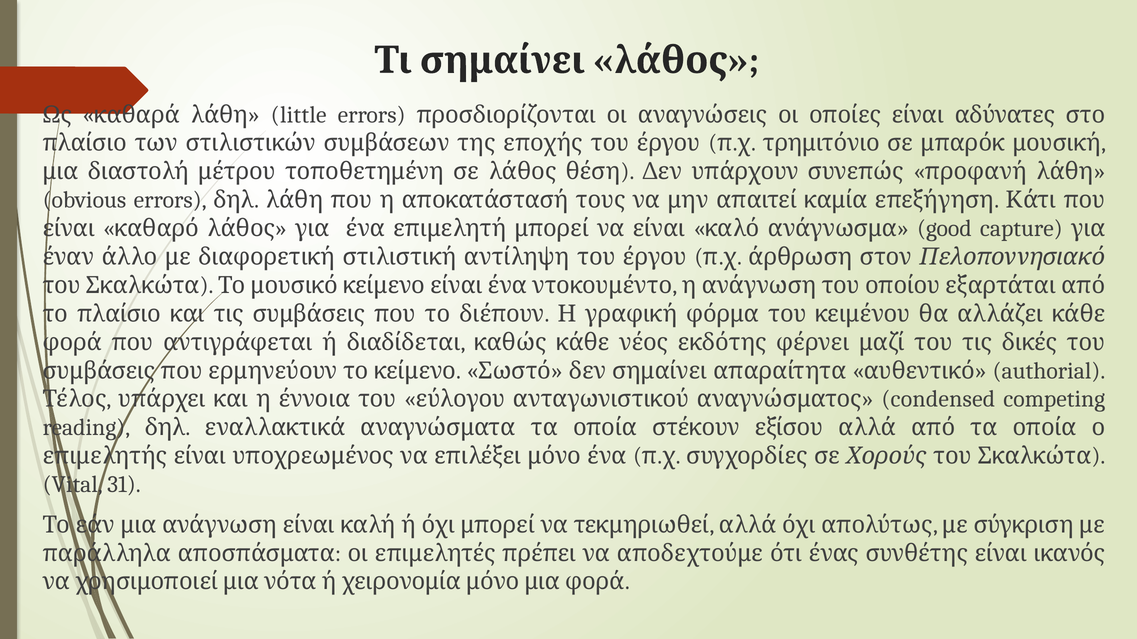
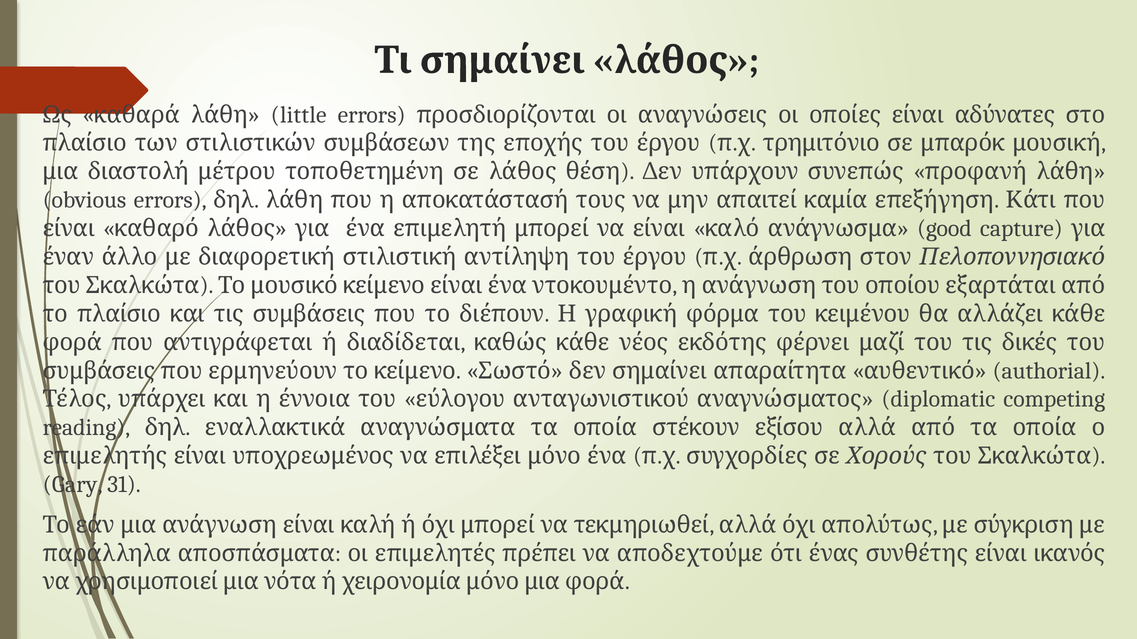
condensed: condensed -> diplomatic
Vital: Vital -> Gary
